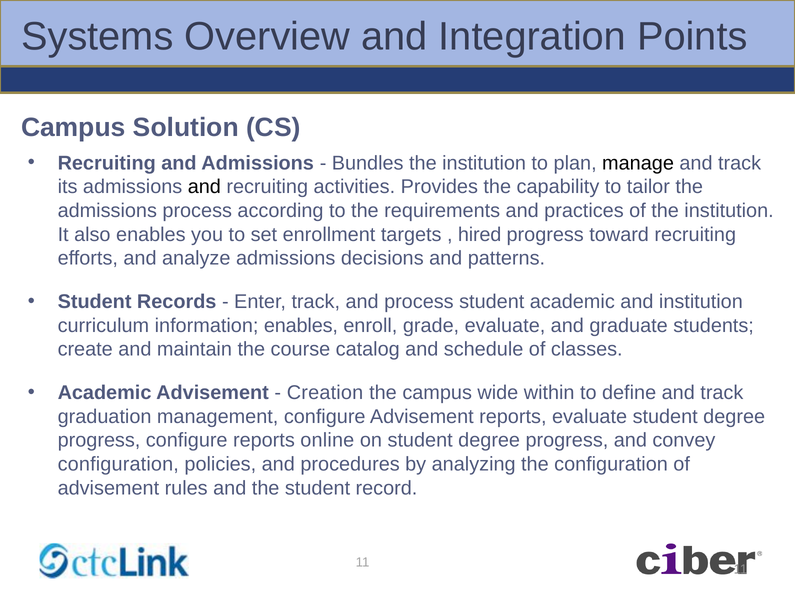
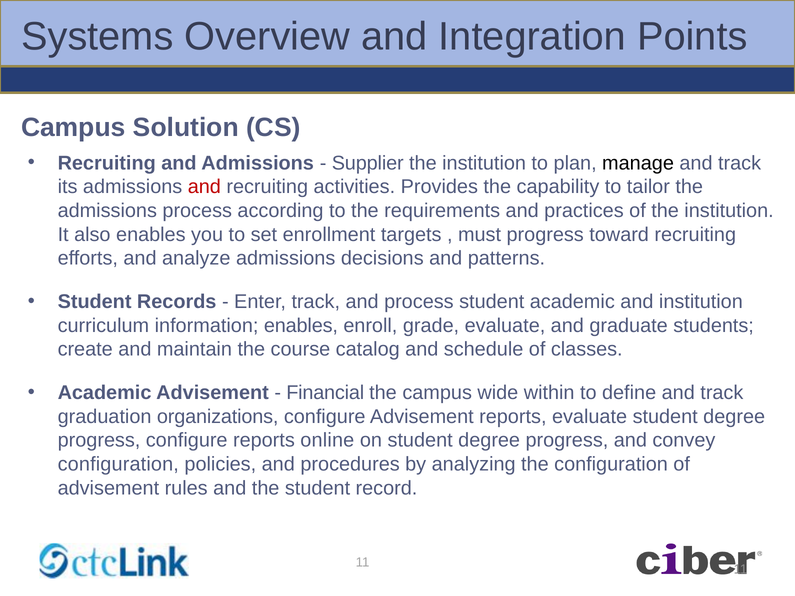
Bundles: Bundles -> Supplier
and at (204, 187) colour: black -> red
hired: hired -> must
Creation: Creation -> Financial
management: management -> organizations
